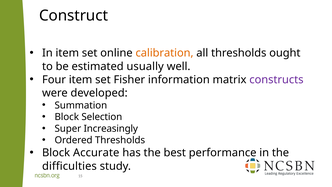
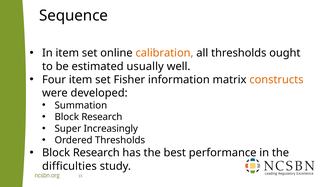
Construct: Construct -> Sequence
constructs colour: purple -> orange
Selection at (102, 117): Selection -> Research
Accurate at (96, 153): Accurate -> Research
